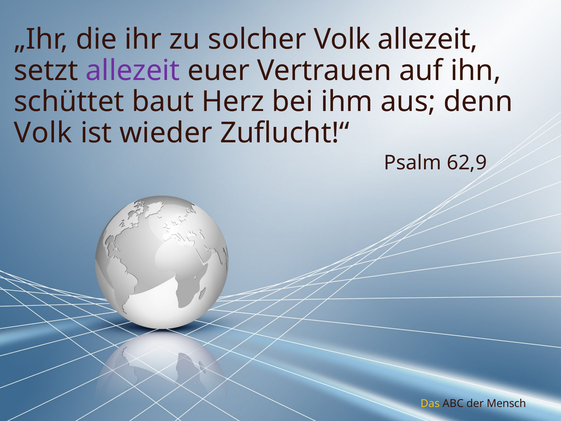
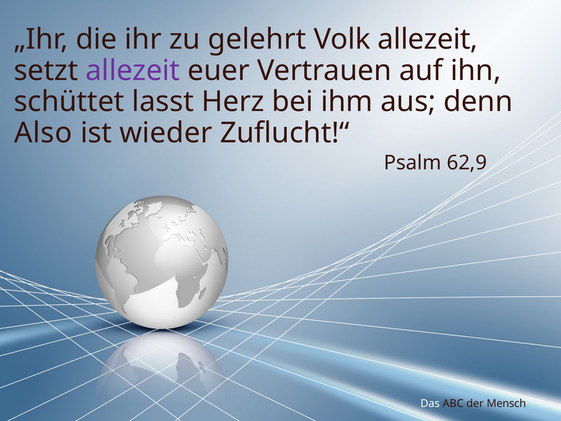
solcher: solcher -> gelehrt
baut: baut -> lasst
Volk at (43, 133): Volk -> Also
Das colour: yellow -> white
